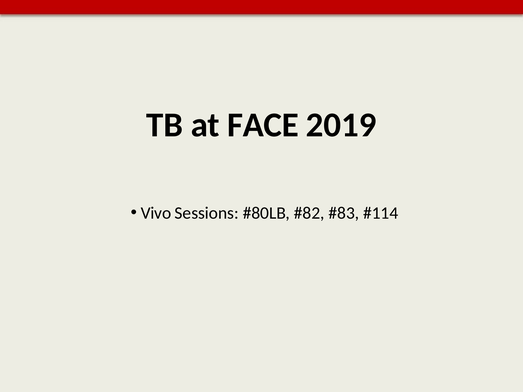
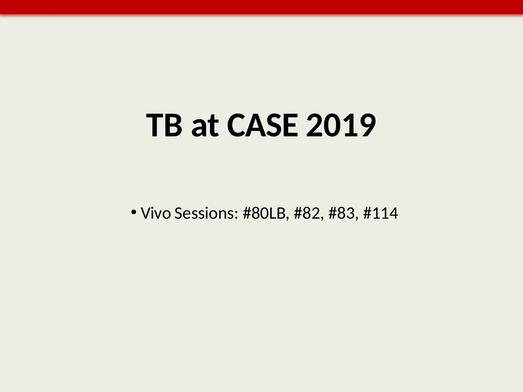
FACE: FACE -> CASE
